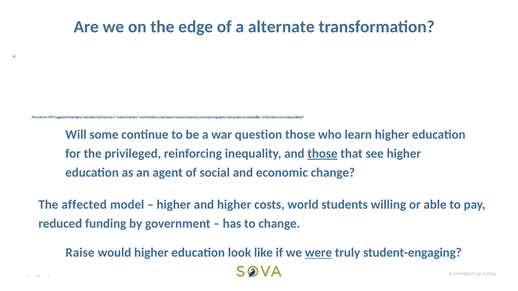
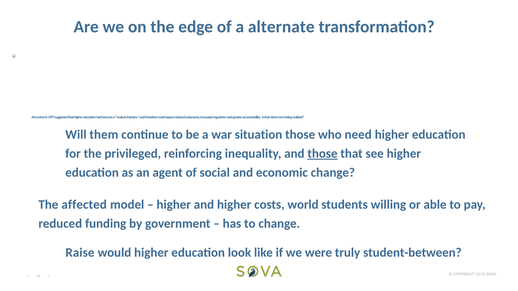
some: some -> them
question: question -> situation
learn: learn -> need
were underline: present -> none
student-engaging: student-engaging -> student-between
